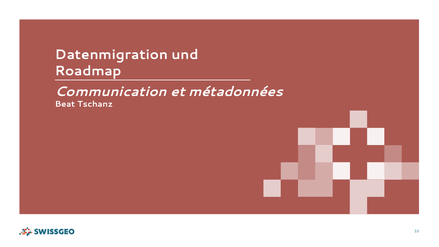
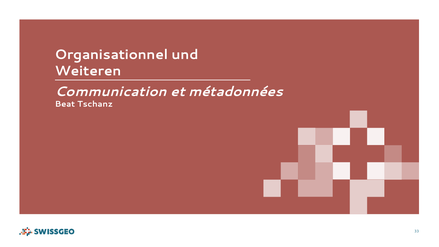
Datenmigration: Datenmigration -> Organisationnel
Roadmap: Roadmap -> Weiteren
